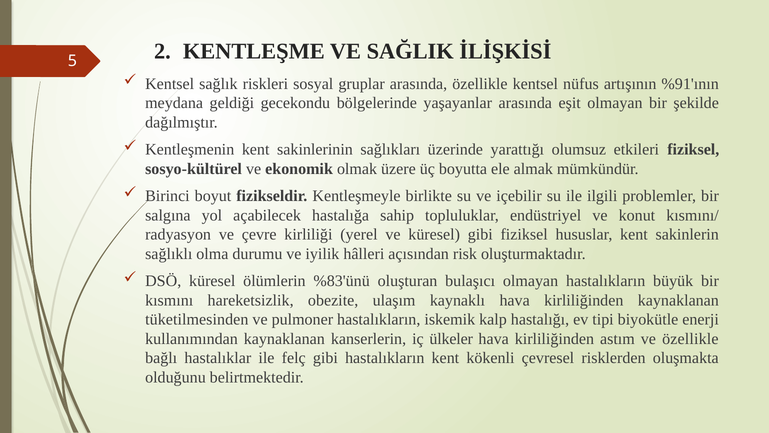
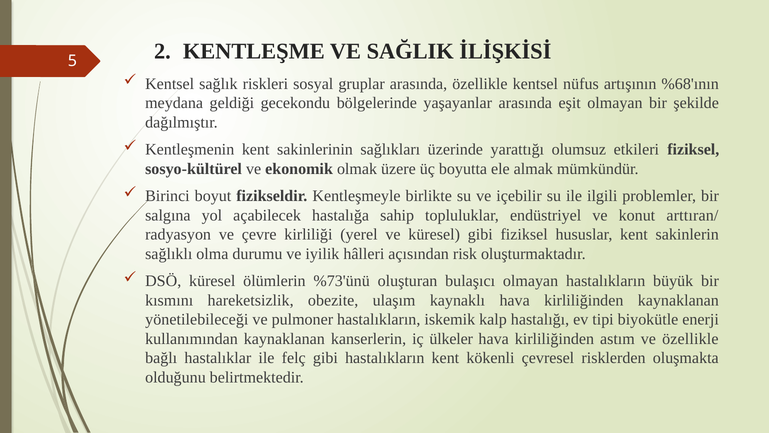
%91'ının: %91'ının -> %68'ının
kısmını/: kısmını/ -> arttıran/
%83'ünü: %83'ünü -> %73'ünü
tüketilmesinden: tüketilmesinden -> yönetilebileceği
